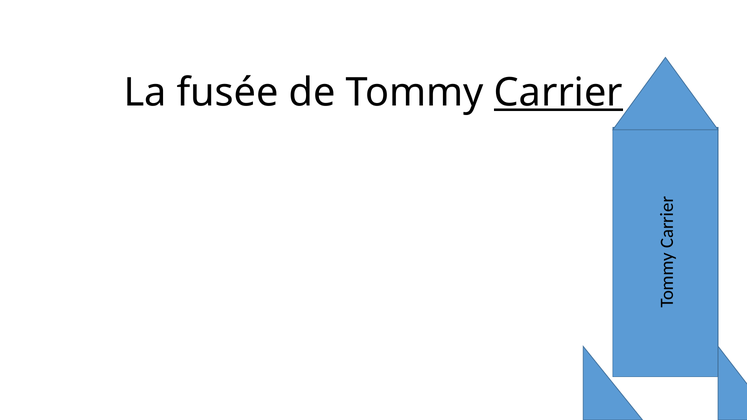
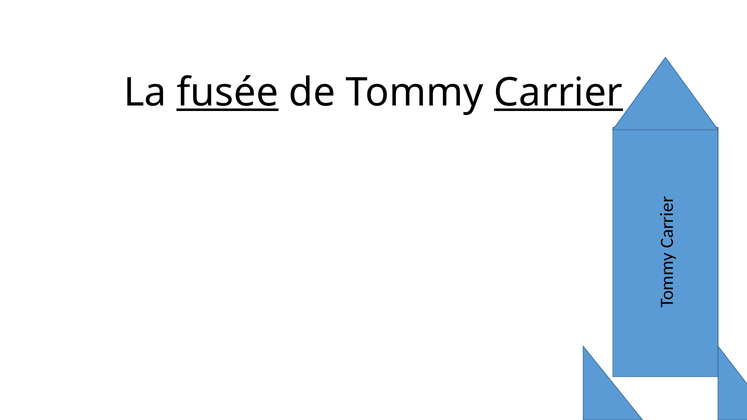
fusée underline: none -> present
